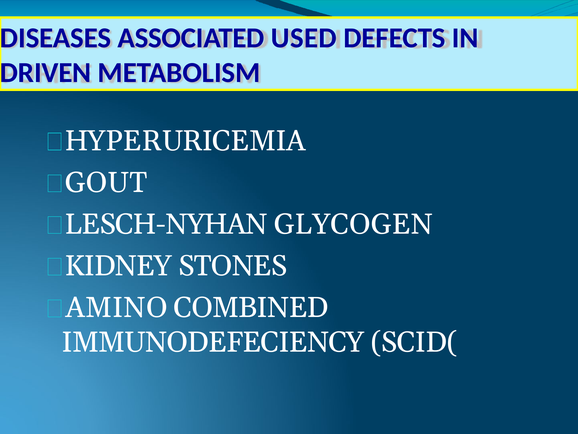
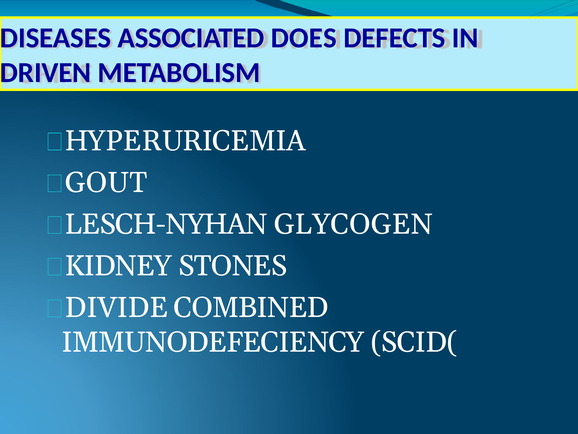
USED: USED -> DOES
AMINO: AMINO -> DIVIDE
